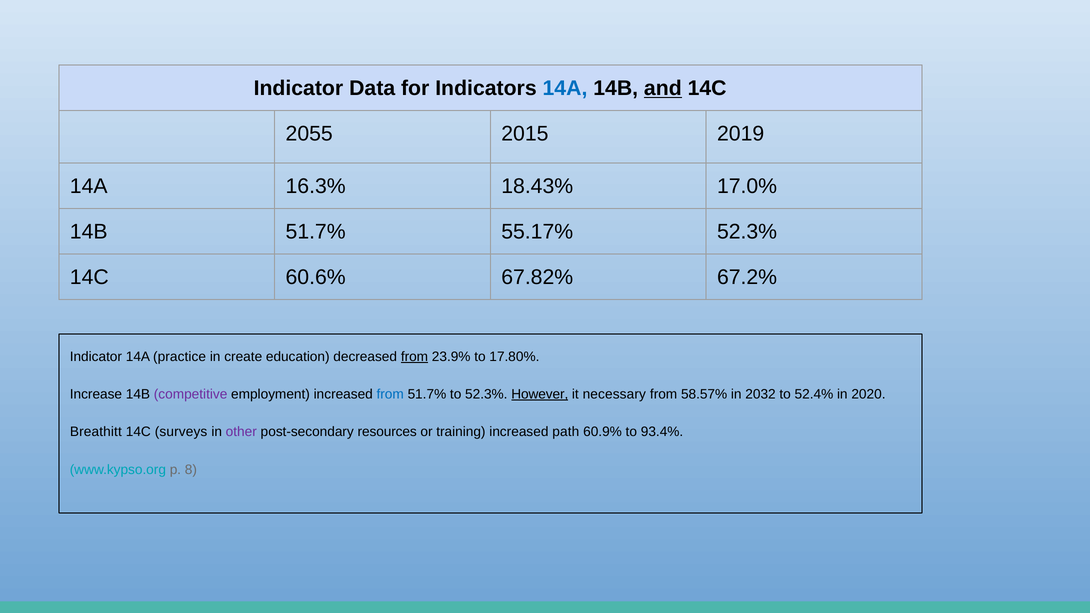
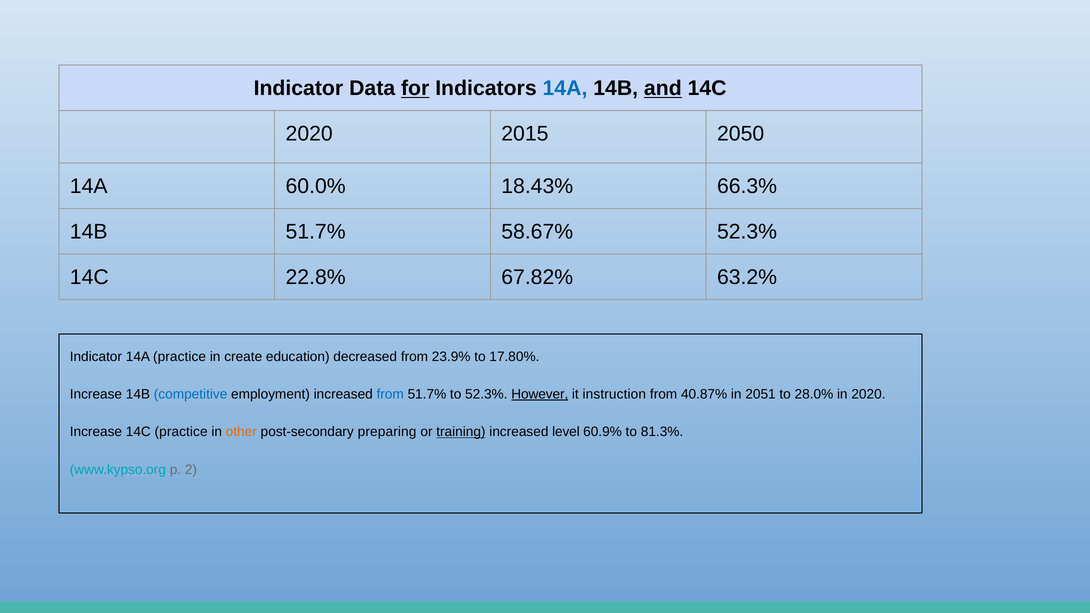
for underline: none -> present
2055 at (309, 134): 2055 -> 2020
2019: 2019 -> 2050
16.3%: 16.3% -> 60.0%
17.0%: 17.0% -> 66.3%
55.17%: 55.17% -> 58.67%
60.6%: 60.6% -> 22.8%
67.2%: 67.2% -> 63.2%
from at (414, 357) underline: present -> none
competitive colour: purple -> blue
necessary: necessary -> instruction
58.57%: 58.57% -> 40.87%
2032: 2032 -> 2051
52.4%: 52.4% -> 28.0%
Breathitt at (96, 432): Breathitt -> Increase
14C surveys: surveys -> practice
other colour: purple -> orange
resources: resources -> preparing
training underline: none -> present
path: path -> level
93.4%: 93.4% -> 81.3%
8: 8 -> 2
